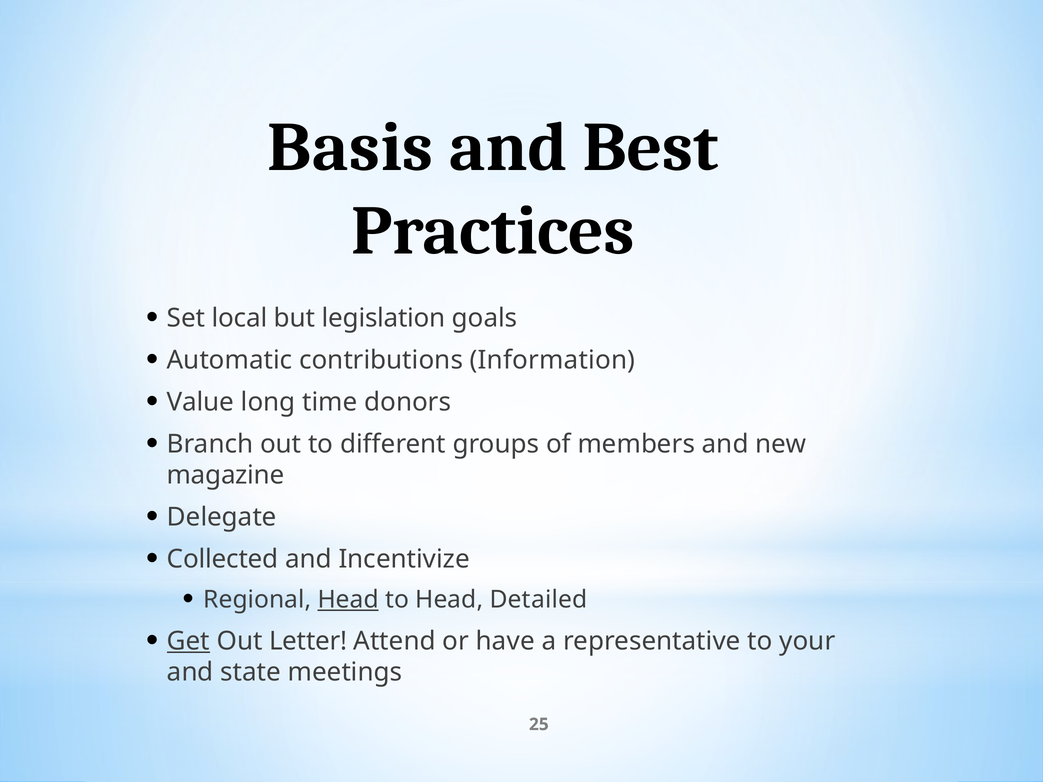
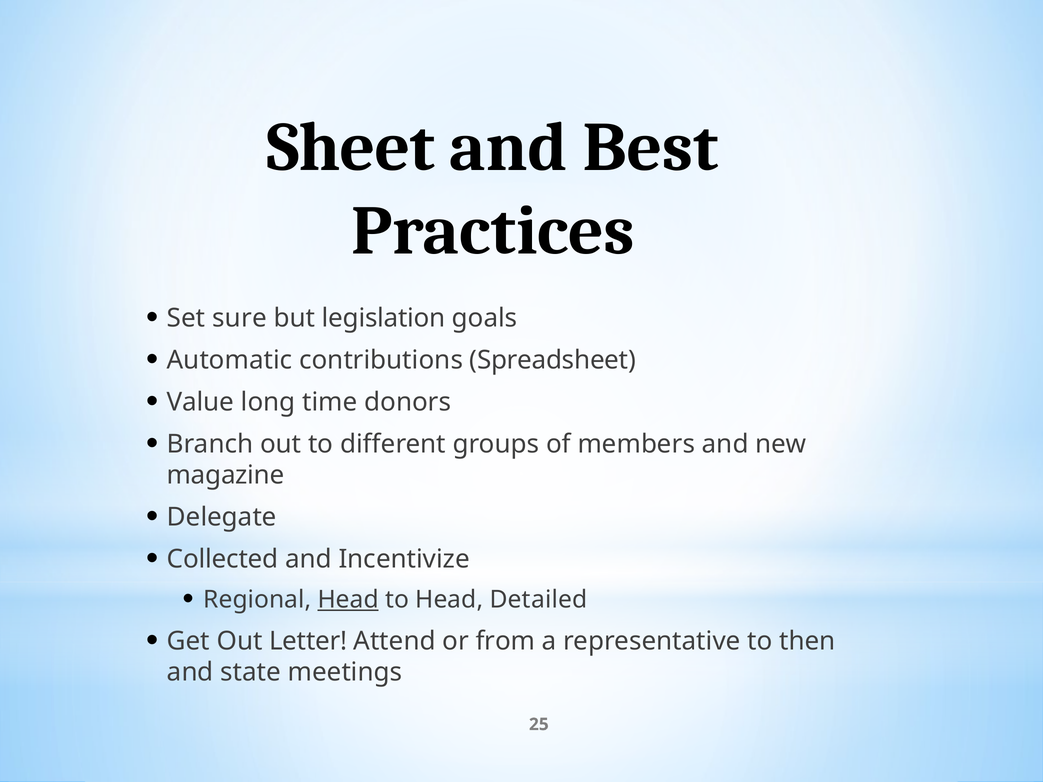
Basis: Basis -> Sheet
local: local -> sure
Information: Information -> Spreadsheet
Get underline: present -> none
have: have -> from
your: your -> then
